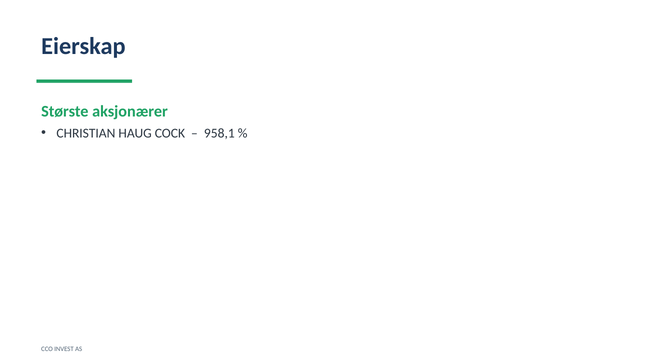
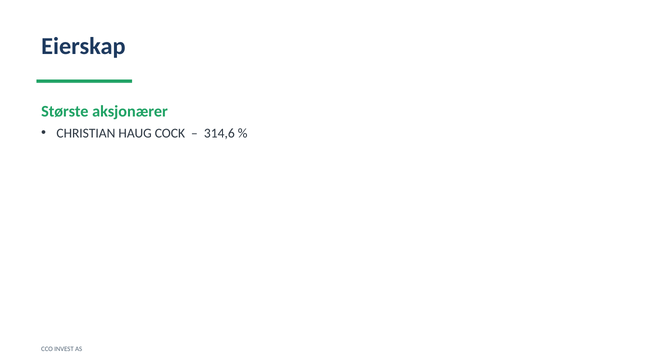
958,1: 958,1 -> 314,6
